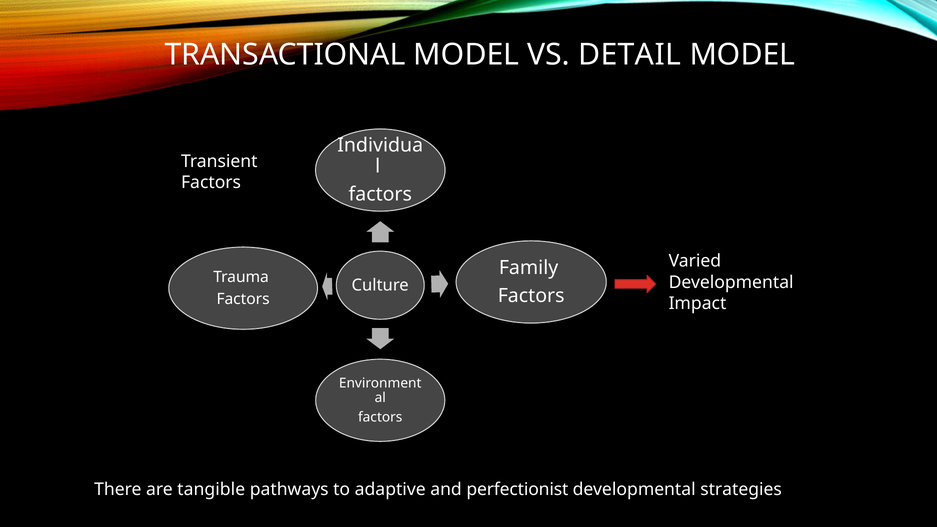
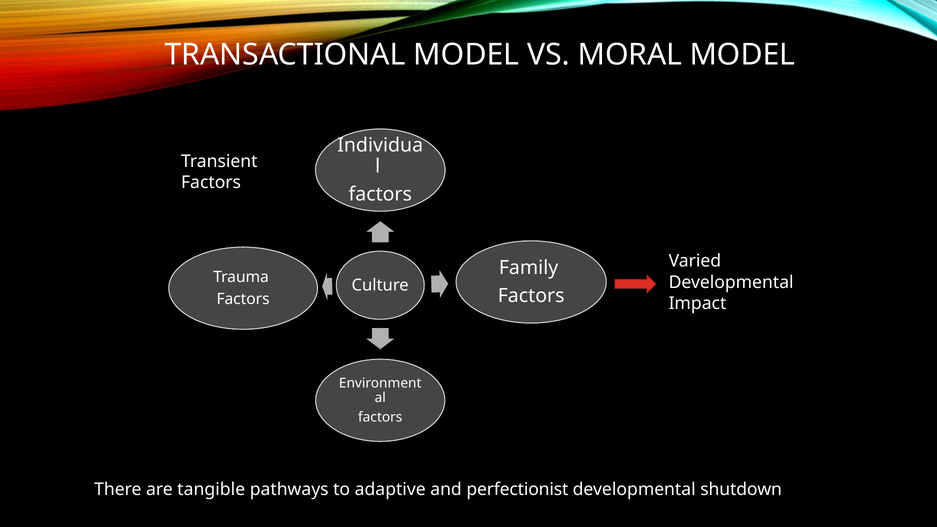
DETAIL: DETAIL -> MORAL
strategies: strategies -> shutdown
